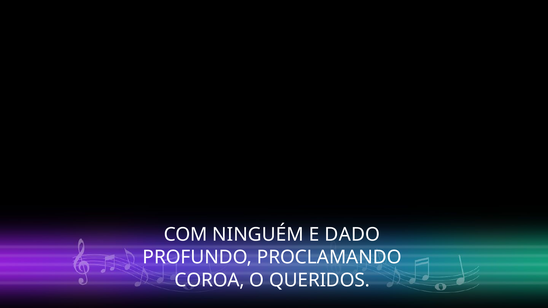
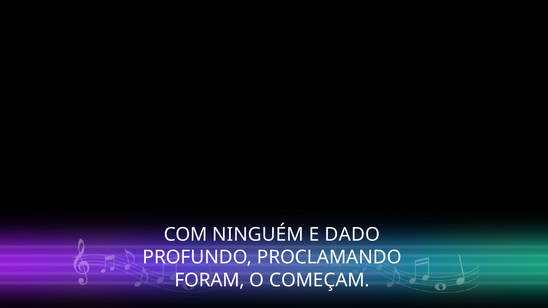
COROA: COROA -> FORAM
QUERIDOS: QUERIDOS -> COMEÇAM
